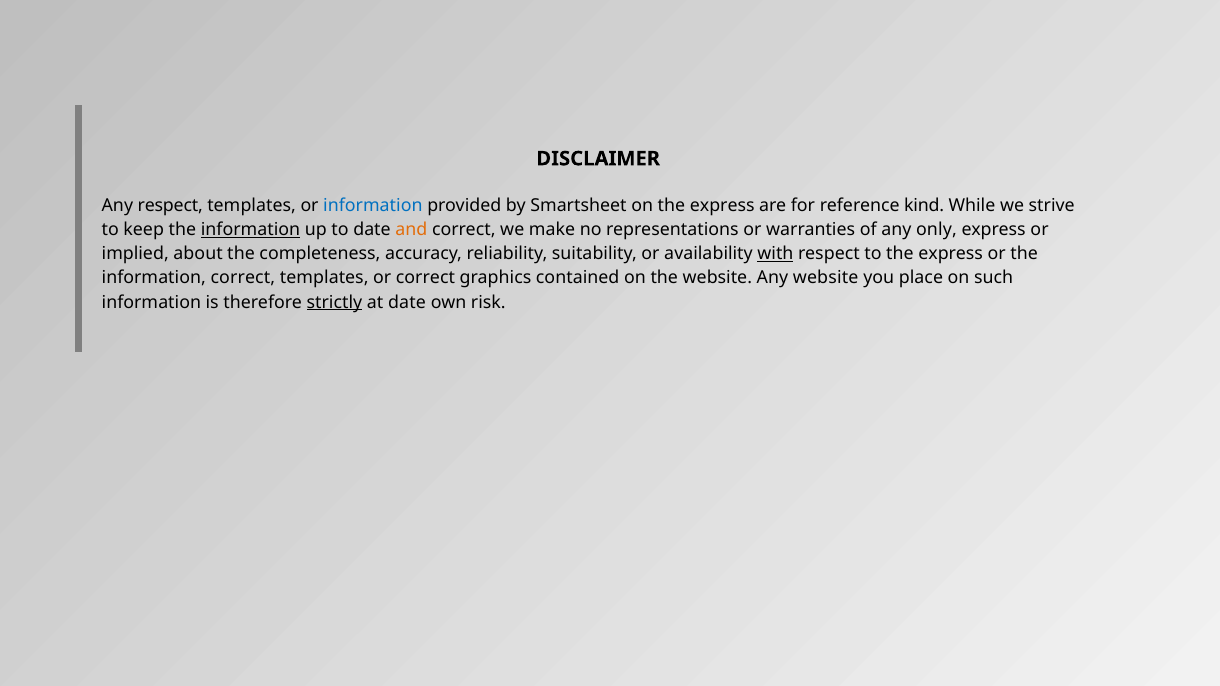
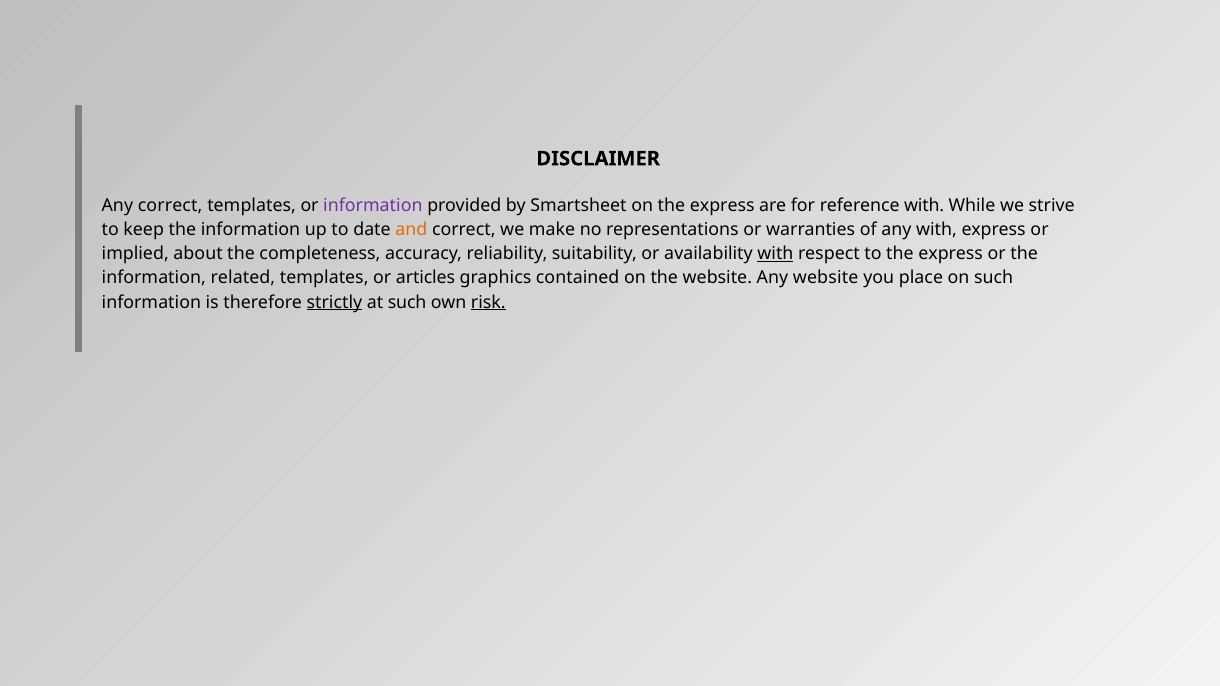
Any respect: respect -> correct
information at (373, 205) colour: blue -> purple
reference kind: kind -> with
information at (251, 230) underline: present -> none
any only: only -> with
information correct: correct -> related
or correct: correct -> articles
at date: date -> such
risk underline: none -> present
